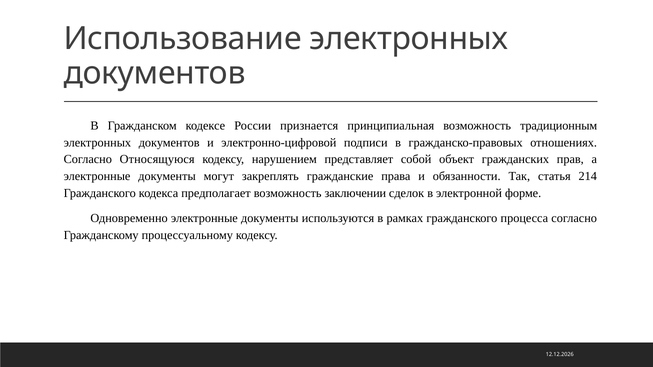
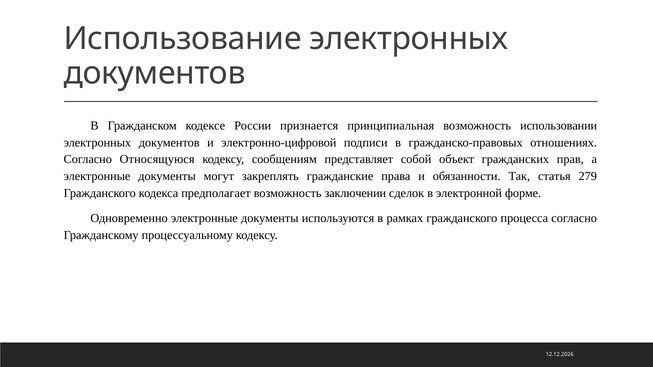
традиционным: традиционным -> использовании
нарушением: нарушением -> сообщениям
214: 214 -> 279
